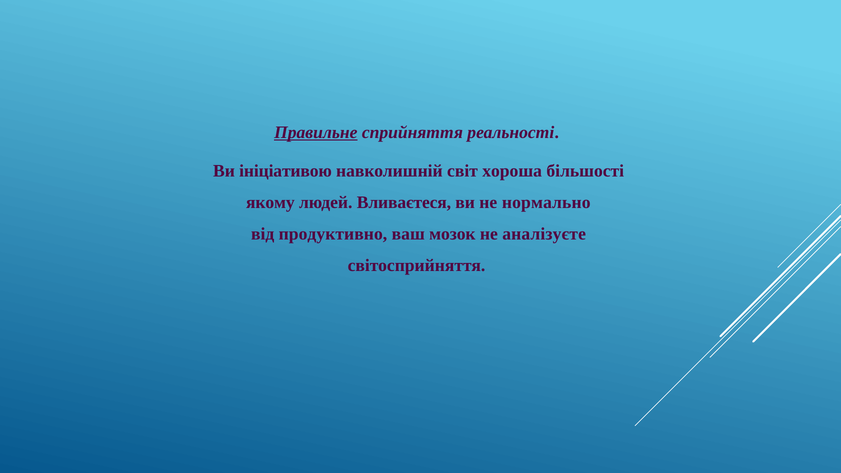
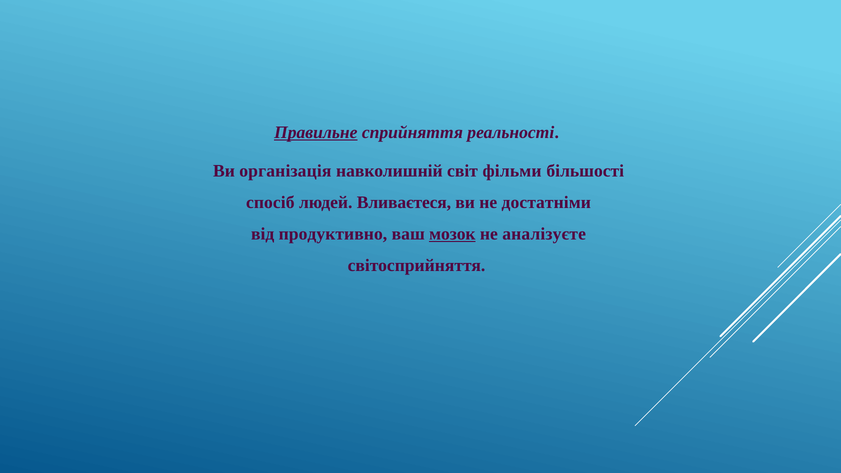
ініціативою: ініціативою -> організація
хороша: хороша -> фільми
якому: якому -> спосіб
нормально: нормально -> достатніми
мозок underline: none -> present
